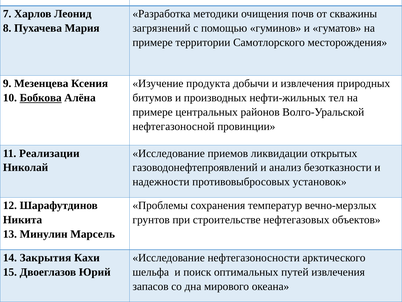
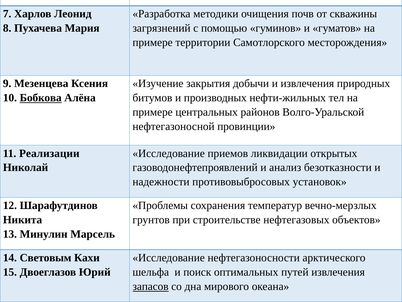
продукта: продукта -> закрытия
Закрытия: Закрытия -> Световым
запасов underline: none -> present
